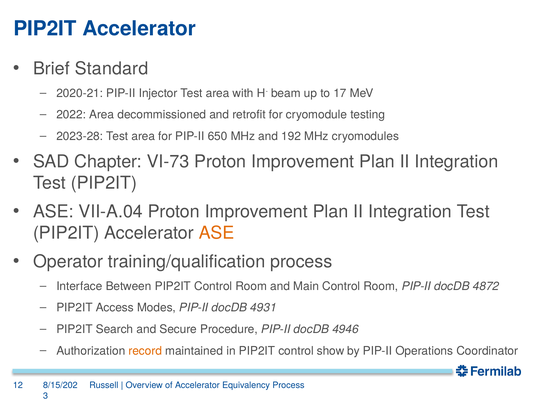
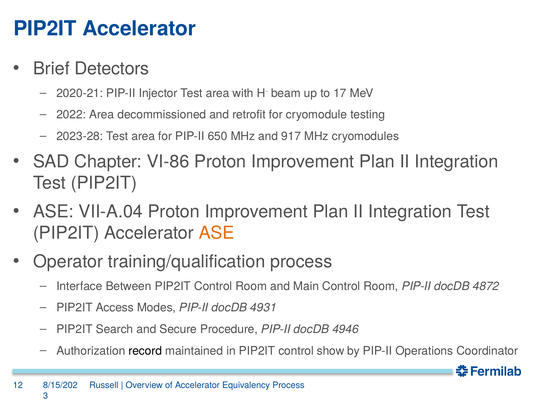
Standard: Standard -> Detectors
192: 192 -> 917
VI-73: VI-73 -> VI-86
record colour: orange -> black
